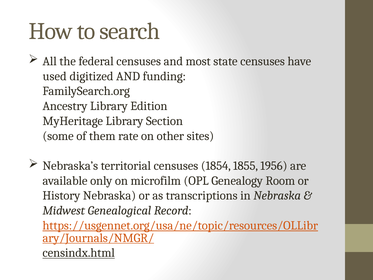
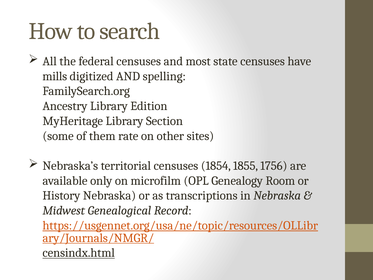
used: used -> mills
funding: funding -> spelling
1956: 1956 -> 1756
